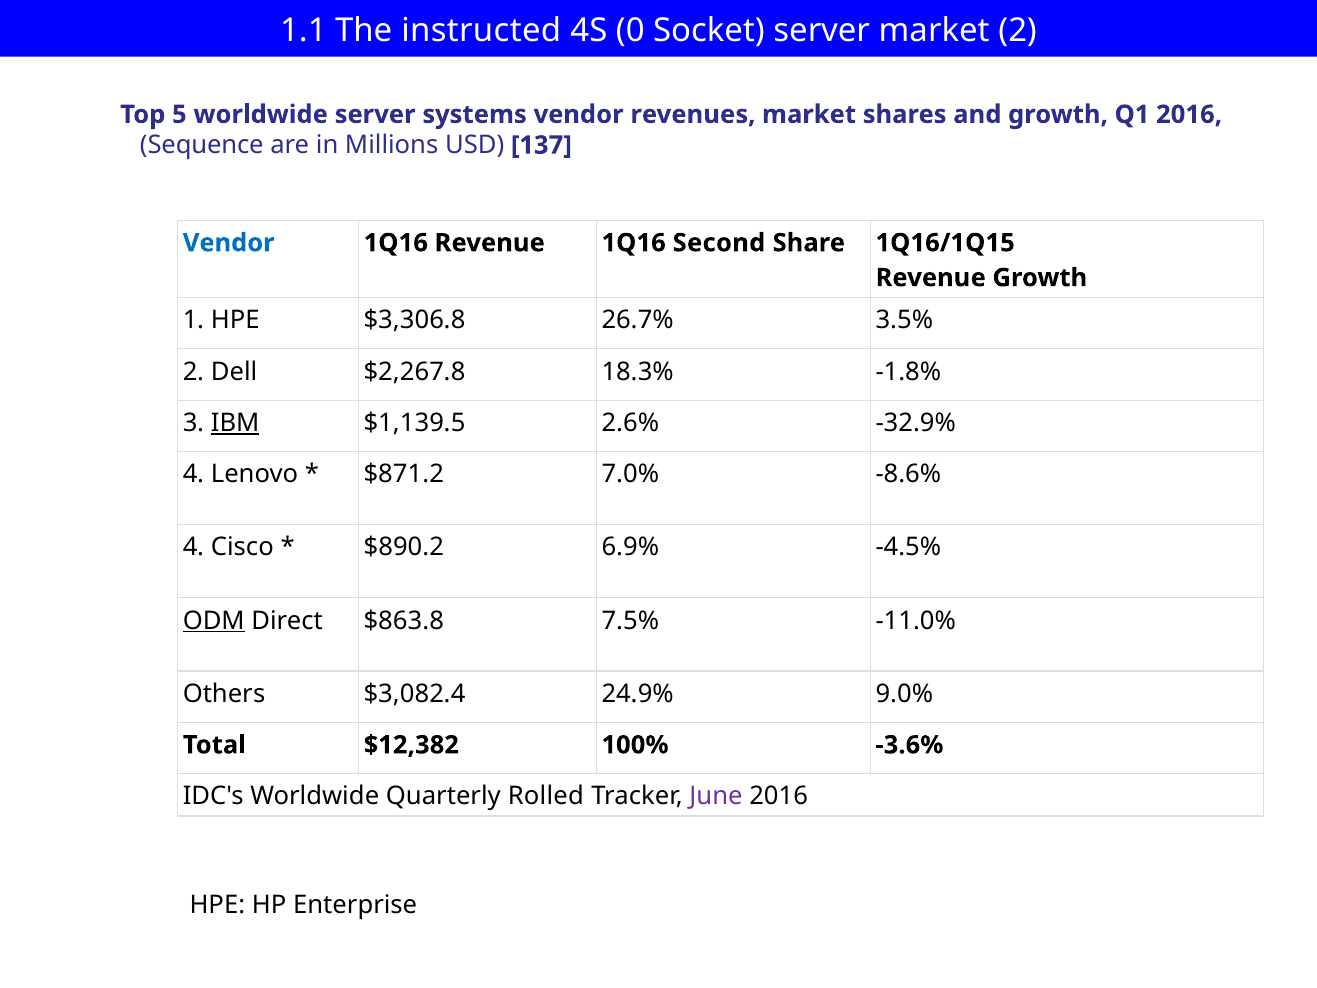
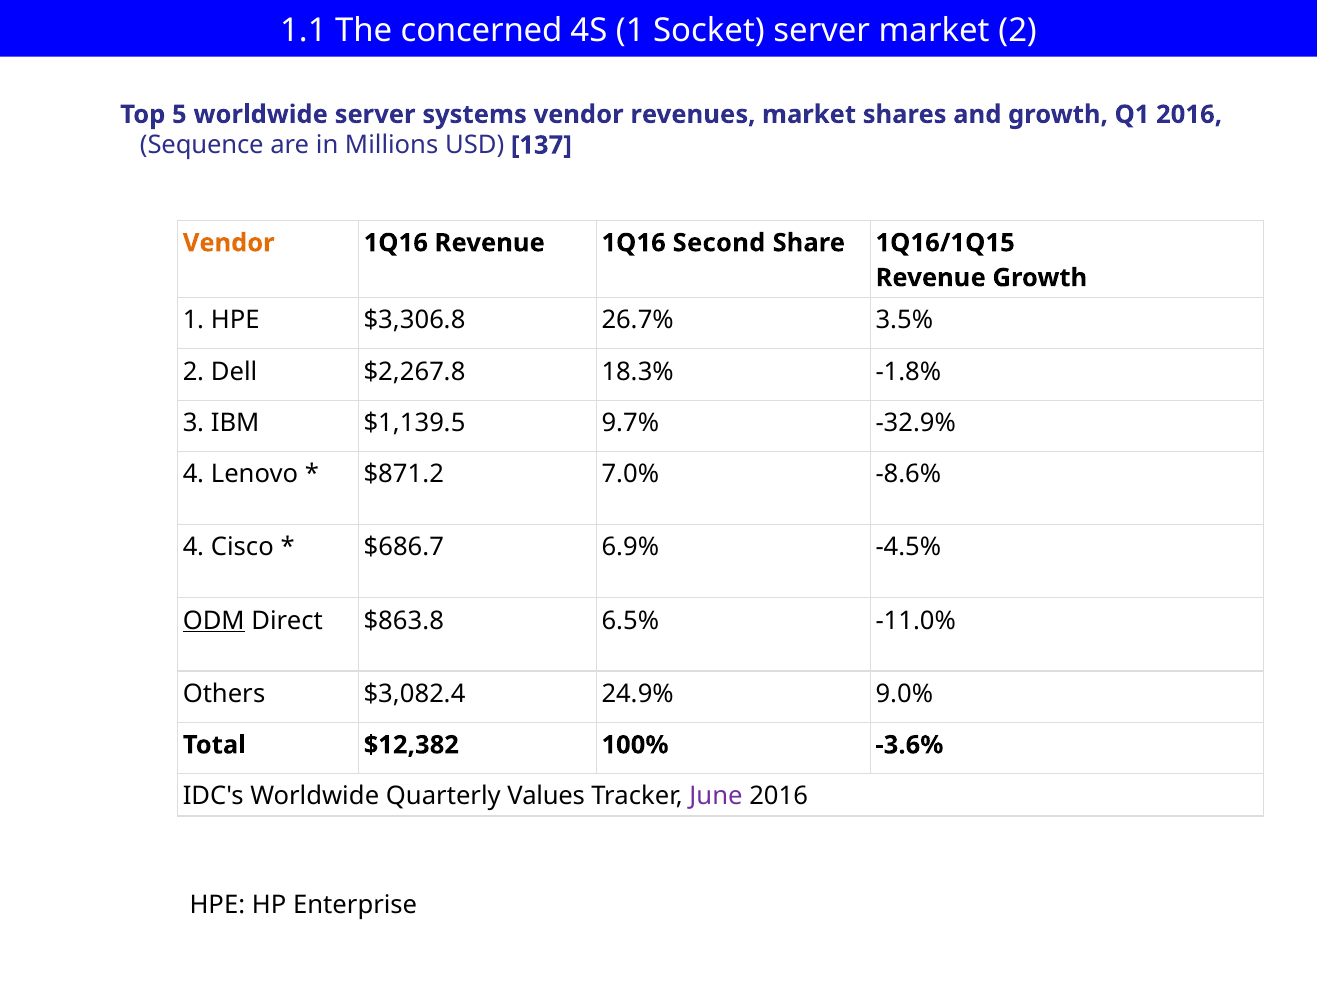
instructed: instructed -> concerned
4S 0: 0 -> 1
Vendor at (229, 243) colour: blue -> orange
IBM underline: present -> none
2.6%: 2.6% -> 9.7%
$890.2: $890.2 -> $686.7
7.5%: 7.5% -> 6.5%
Rolled: Rolled -> Values
